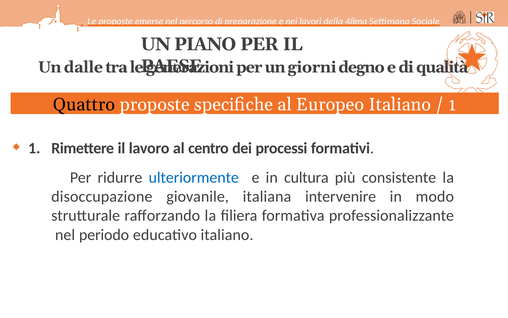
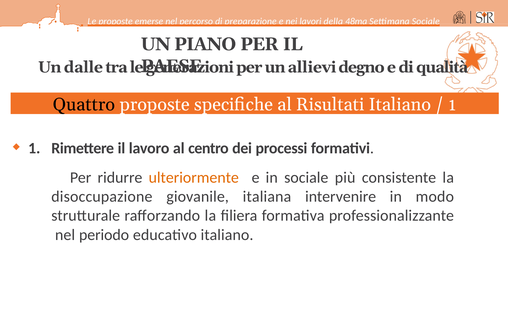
giorni: giorni -> allievi
Europeo: Europeo -> Risultati
ulteriormente colour: blue -> orange
in cultura: cultura -> sociale
